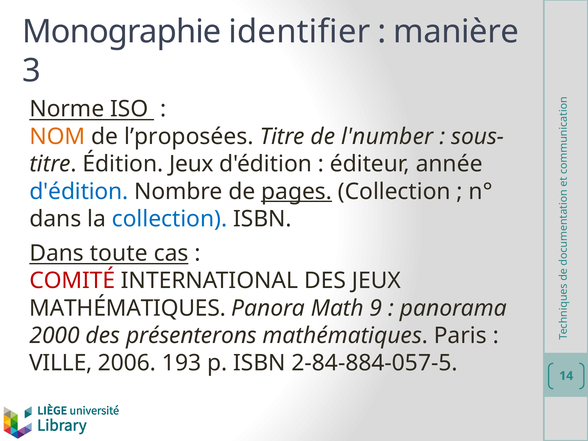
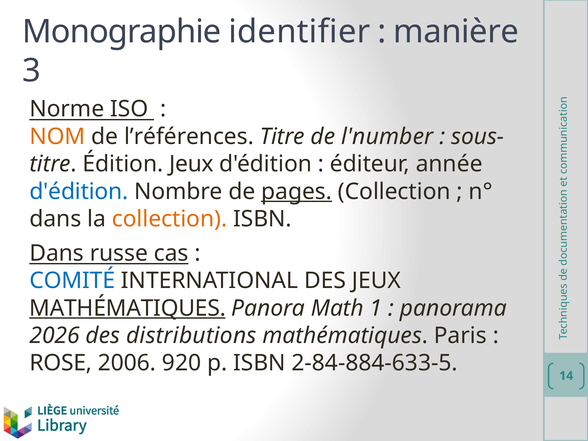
l’proposées: l’proposées -> l’références
collection at (169, 219) colour: blue -> orange
toute: toute -> russe
COMITÉ colour: red -> blue
MATHÉMATIQUES at (128, 308) underline: none -> present
9: 9 -> 1
2000: 2000 -> 2026
présenterons: présenterons -> distributions
VILLE: VILLE -> ROSE
193: 193 -> 920
2-84-884-057-5: 2-84-884-057-5 -> 2-84-884-633-5
